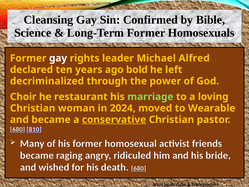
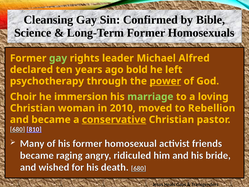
gay at (58, 58) colour: white -> light green
decriminalized: decriminalized -> psychotherapy
power underline: none -> present
restaurant: restaurant -> immersion
2024: 2024 -> 2010
Wearable: Wearable -> Rebellion
